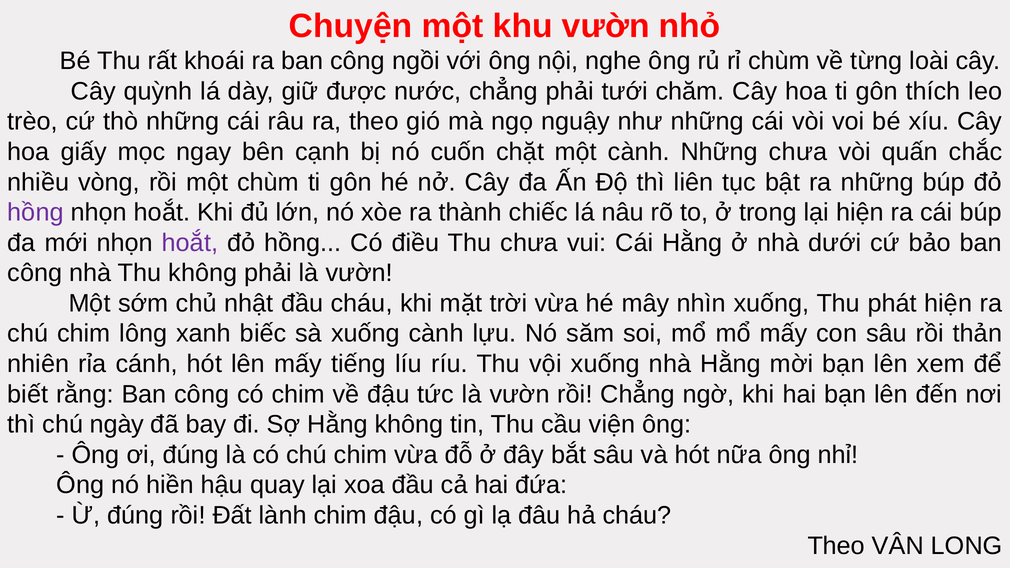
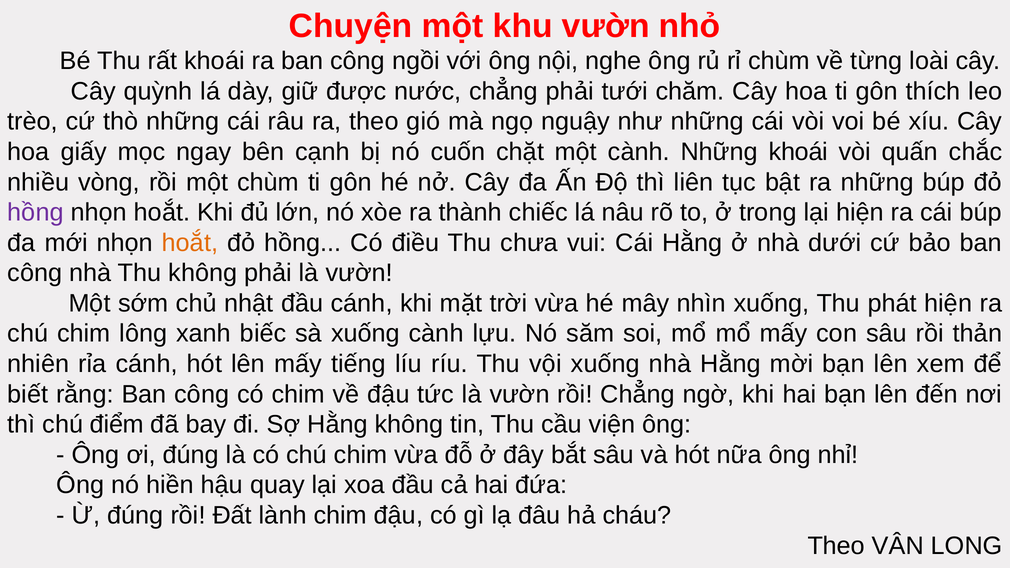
Những chưa: chưa -> khoái
hoắt at (190, 243) colour: purple -> orange
đầu cháu: cháu -> cánh
ngày: ngày -> điểm
